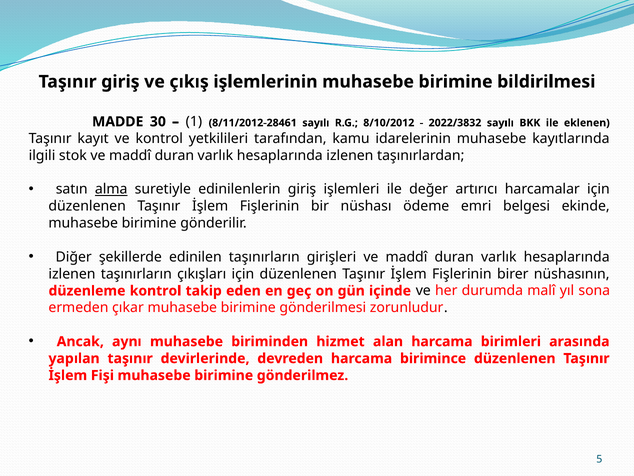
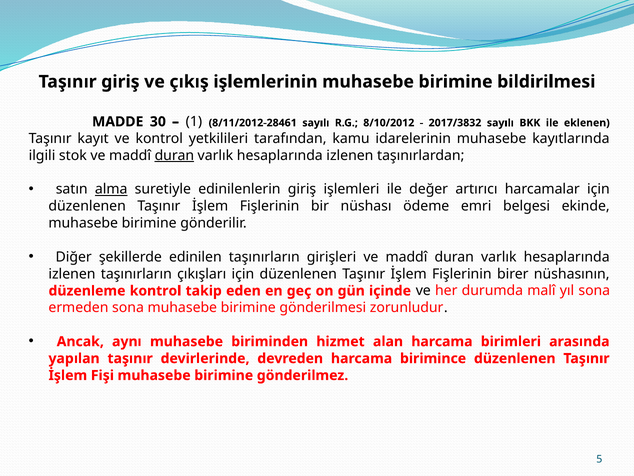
2022/3832: 2022/3832 -> 2017/3832
duran at (174, 155) underline: none -> present
ermeden çıkar: çıkar -> sona
